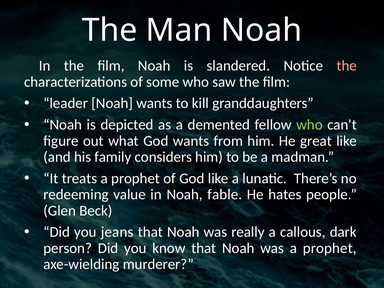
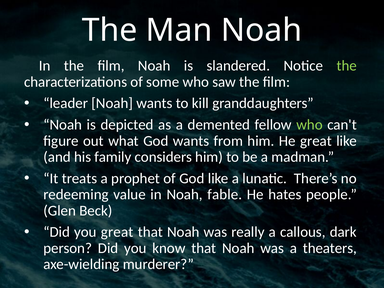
the at (347, 66) colour: pink -> light green
you jeans: jeans -> great
was a prophet: prophet -> theaters
